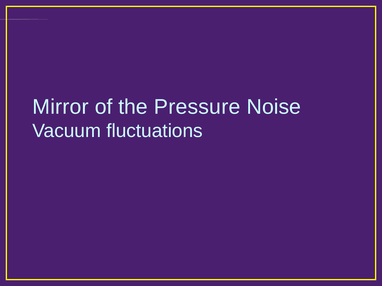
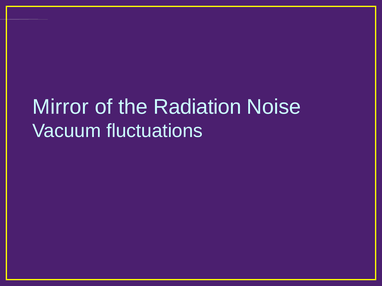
Pressure: Pressure -> Radiation
